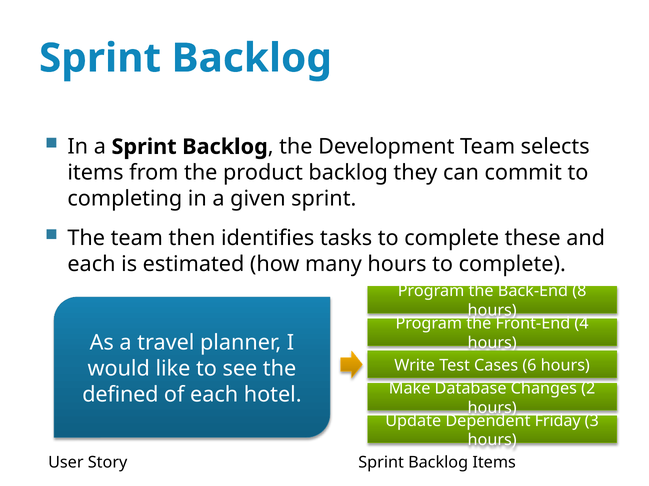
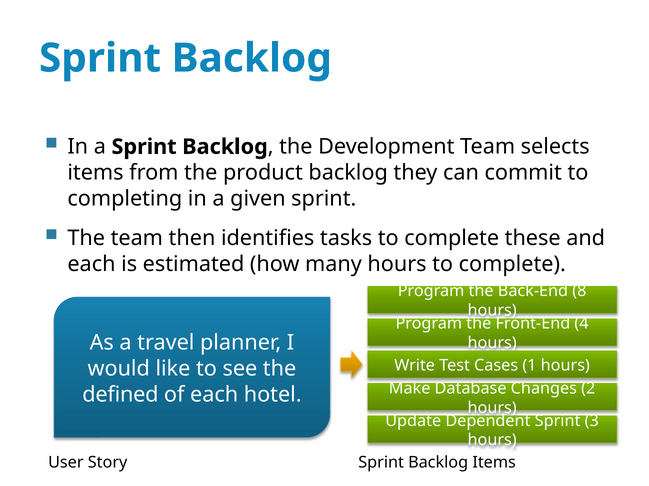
6: 6 -> 1
Dependent Friday: Friday -> Sprint
